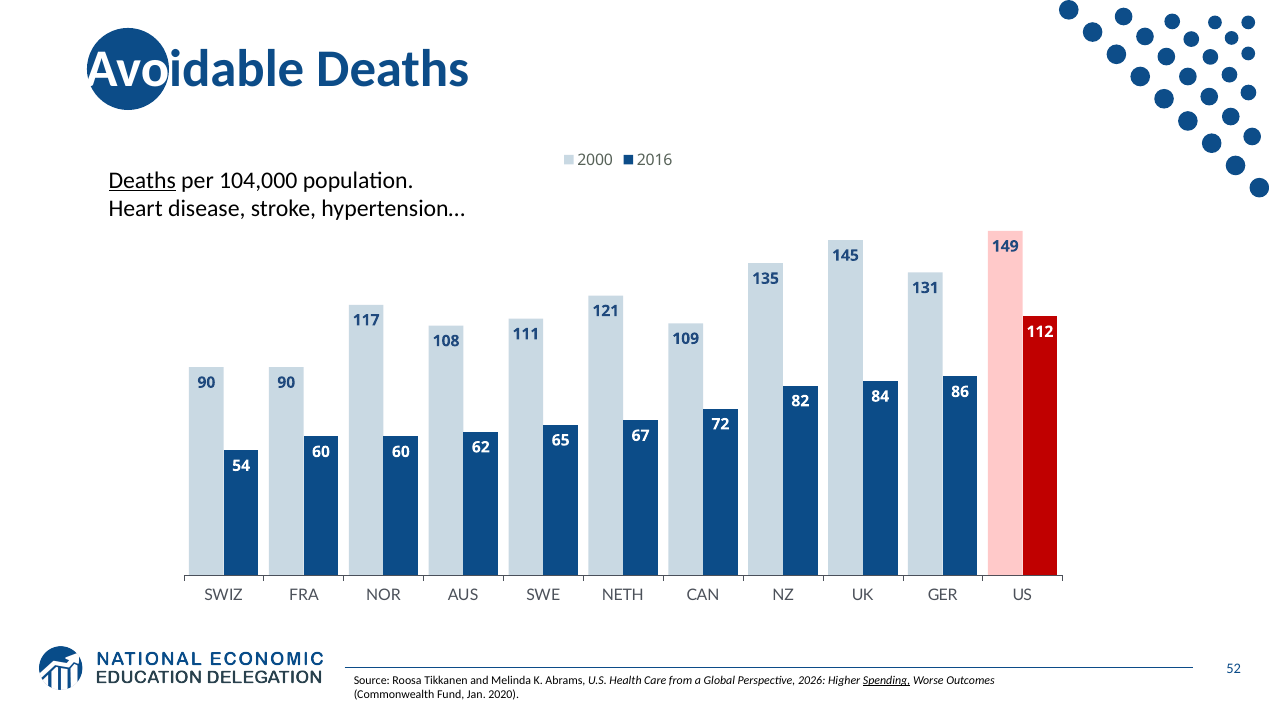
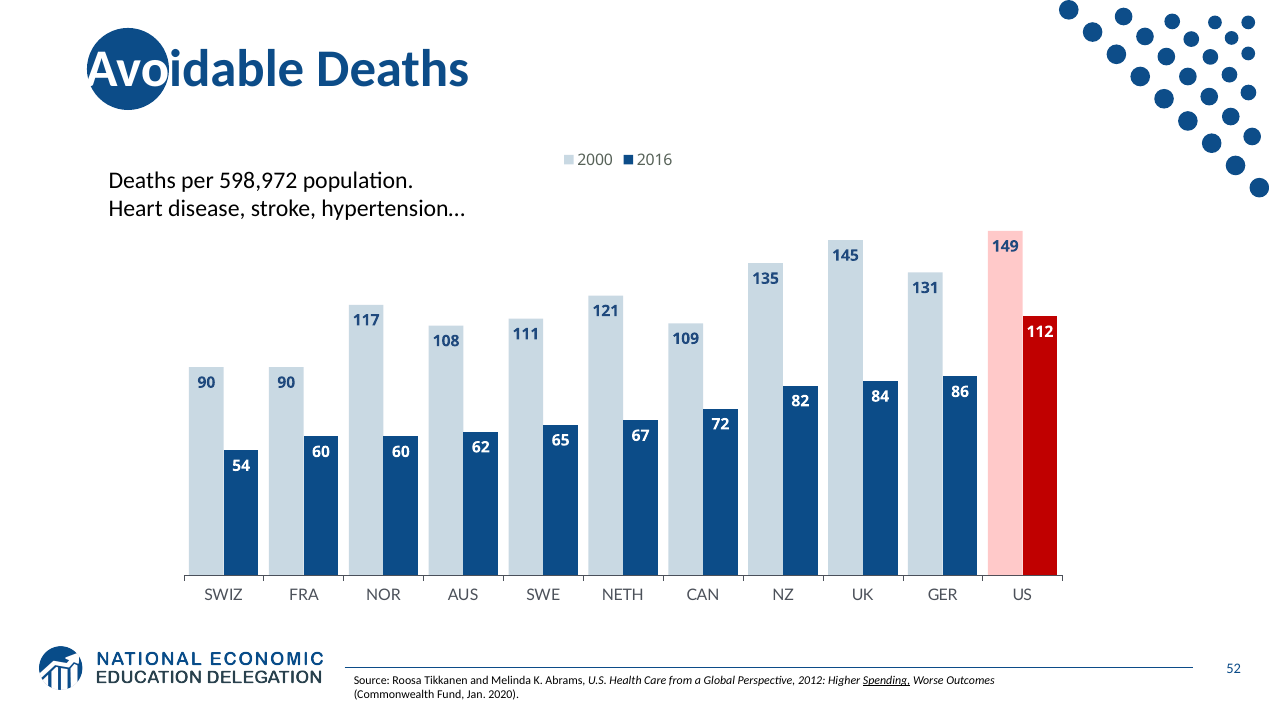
Deaths at (142, 180) underline: present -> none
104,000: 104,000 -> 598,972
2026: 2026 -> 2012
